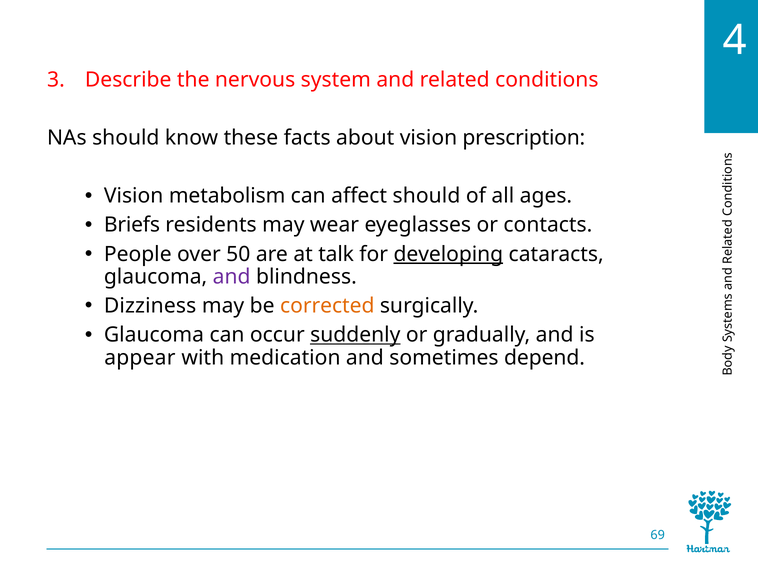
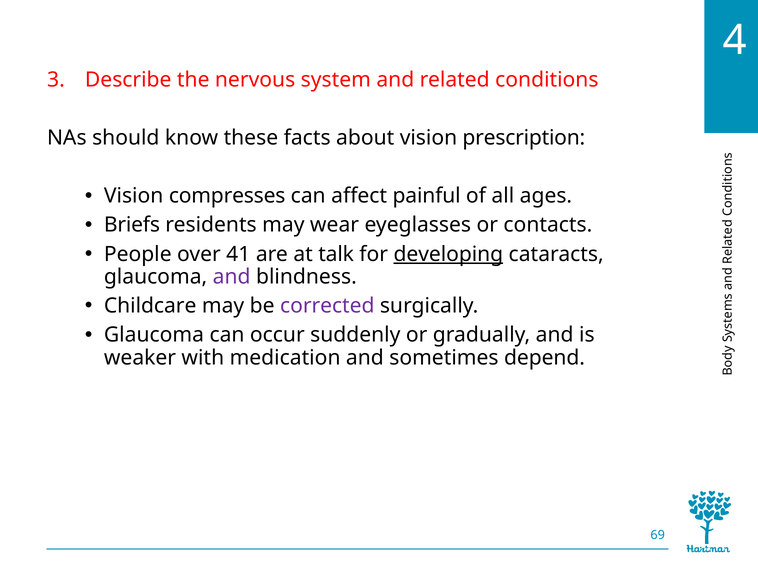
metabolism: metabolism -> compresses
affect should: should -> painful
50: 50 -> 41
Dizziness: Dizziness -> Childcare
corrected colour: orange -> purple
suddenly underline: present -> none
appear: appear -> weaker
